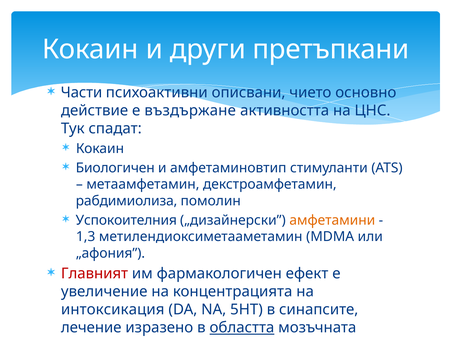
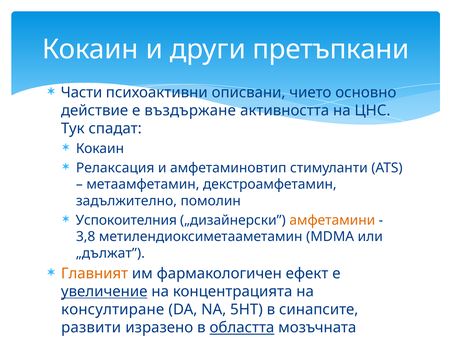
Биологичен: Биологичен -> Релаксация
рабдимиолиза: рабдимиолиза -> задължително
1,3: 1,3 -> 3,8
„афония: „афония -> „дължат
Главният colour: red -> orange
увеличение underline: none -> present
интоксикация: интоксикация -> консултиране
лечение: лечение -> развити
